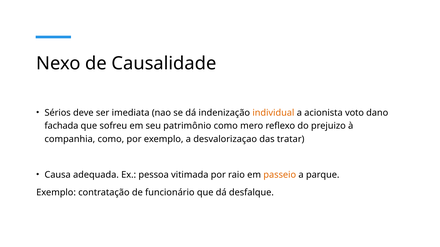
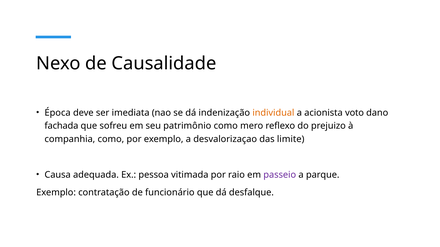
Sérios: Sérios -> Época
tratar: tratar -> limite
passeio colour: orange -> purple
